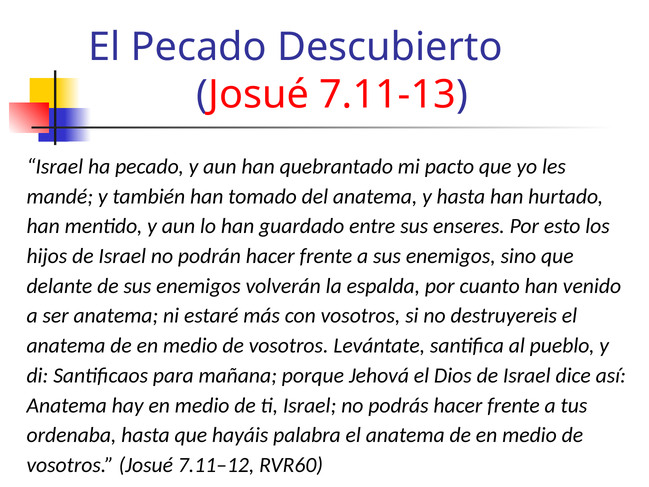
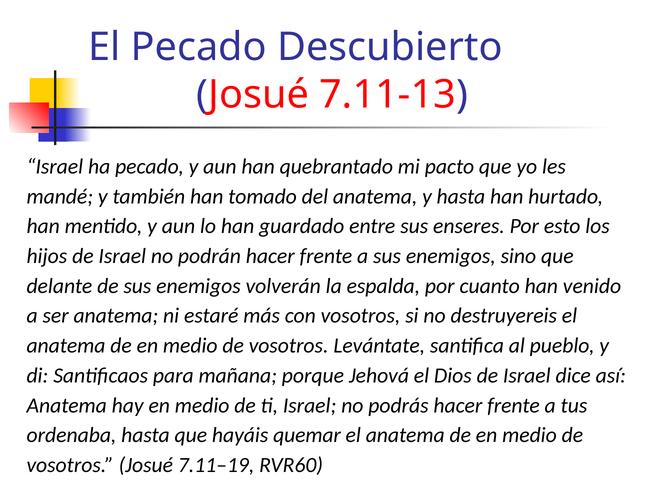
palabra: palabra -> quemar
7.11–12: 7.11–12 -> 7.11–19
